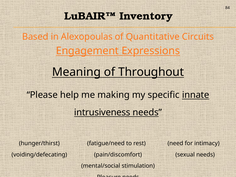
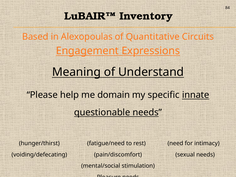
Throughout: Throughout -> Understand
making: making -> domain
intrusiveness: intrusiveness -> questionable
